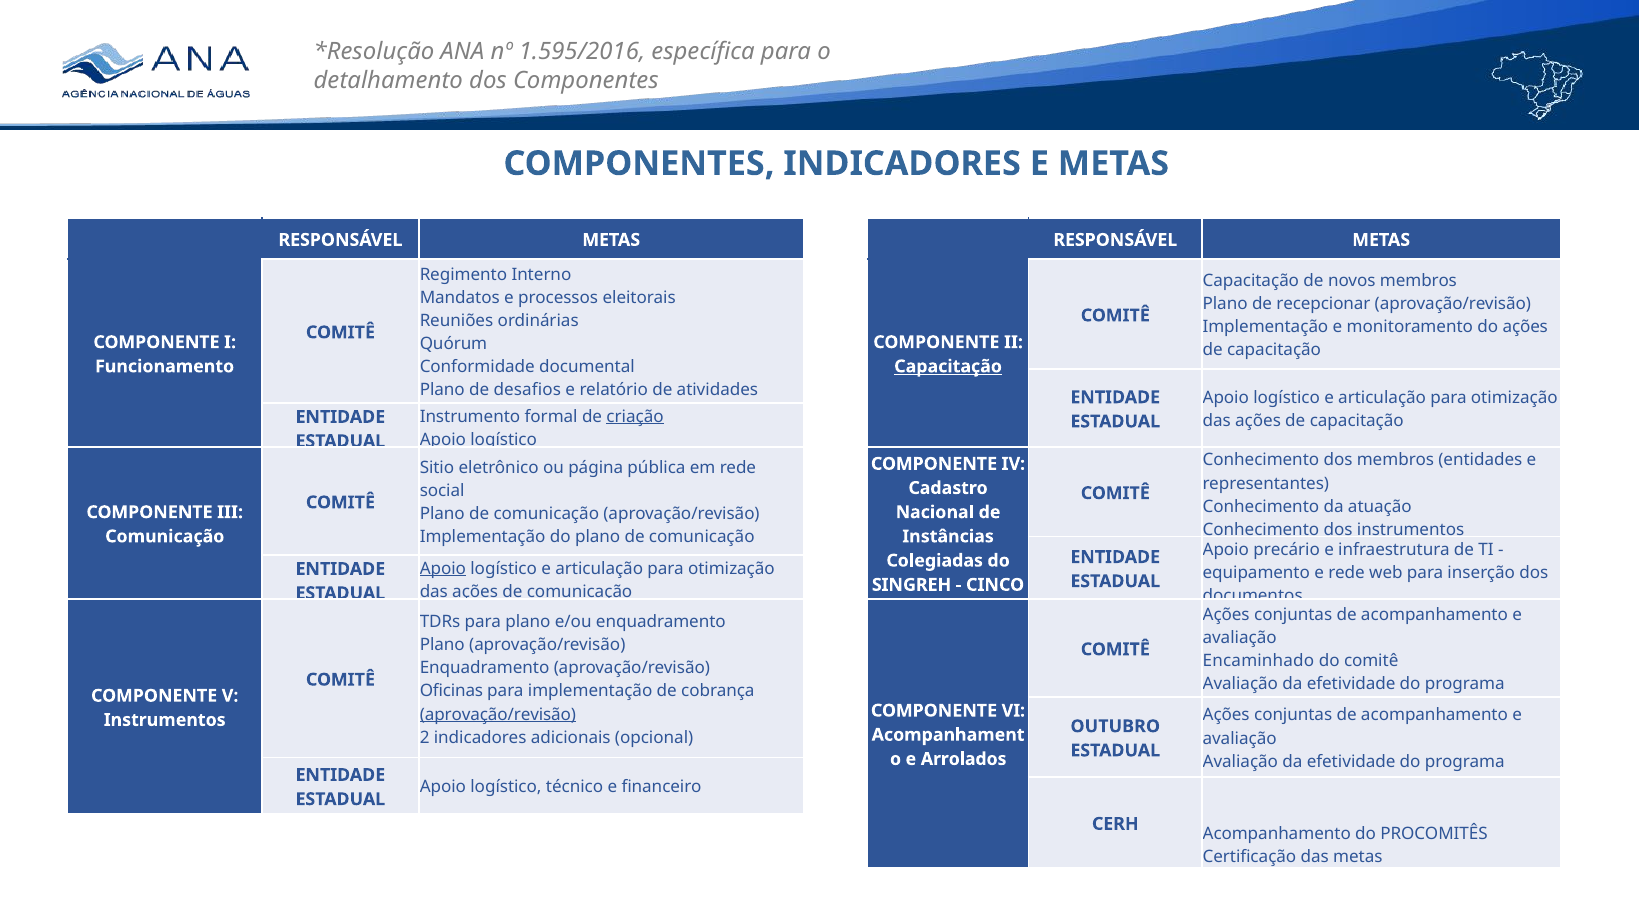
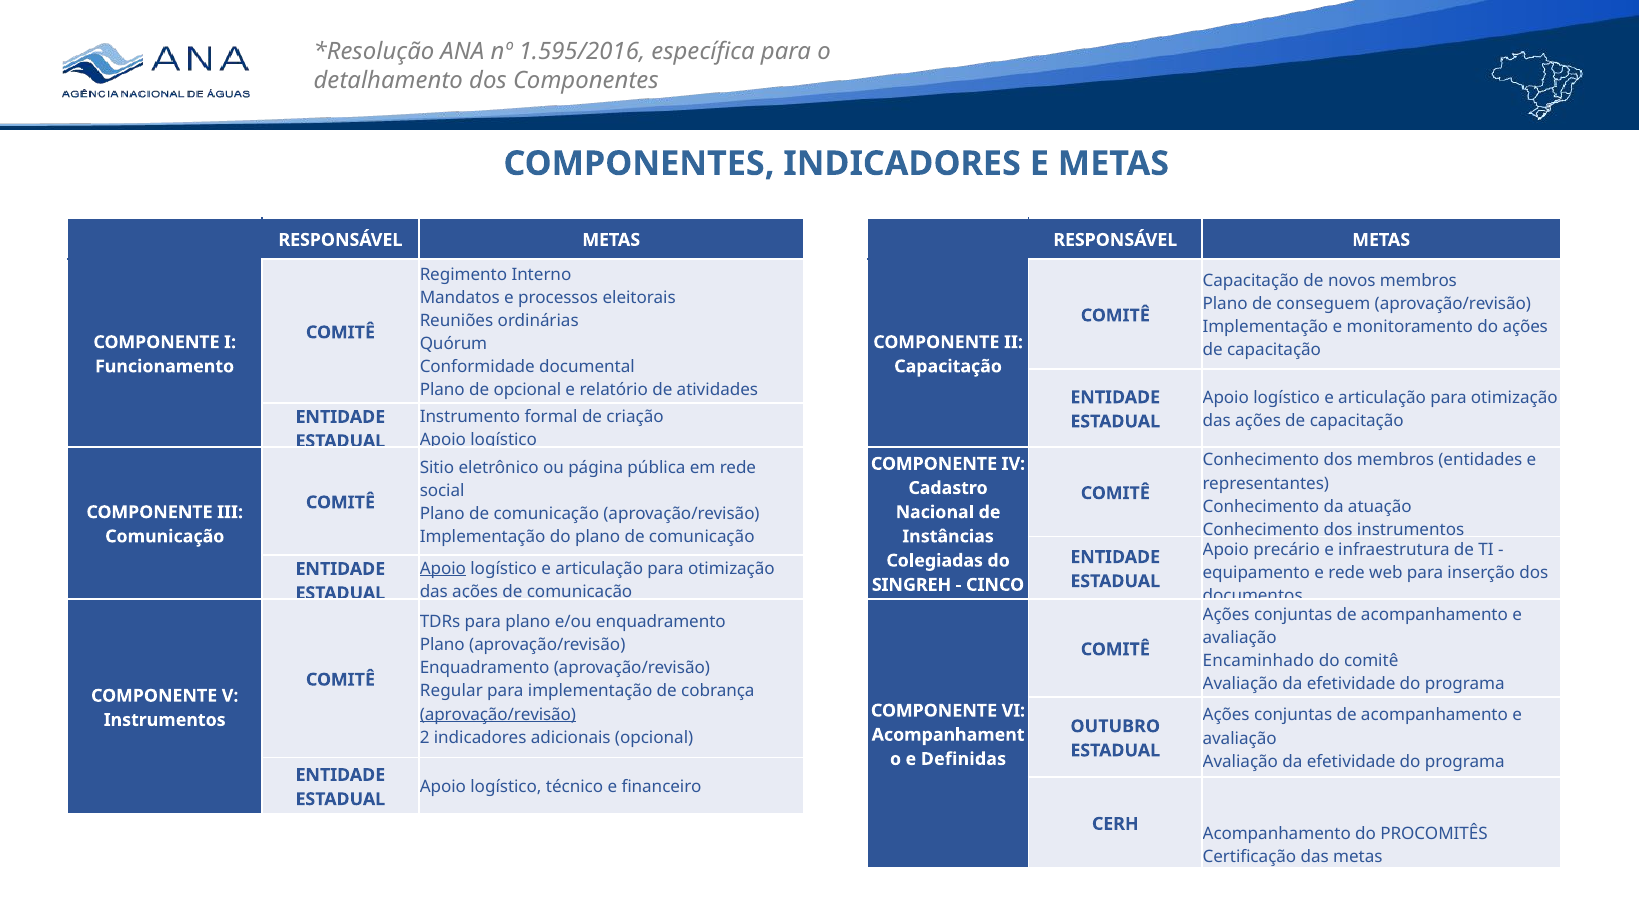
recepcionar: recepcionar -> conseguem
Capacitação at (948, 366) underline: present -> none
de desafios: desafios -> opcional
criação underline: present -> none
Oficinas: Oficinas -> Regular
Arrolados: Arrolados -> Definidas
